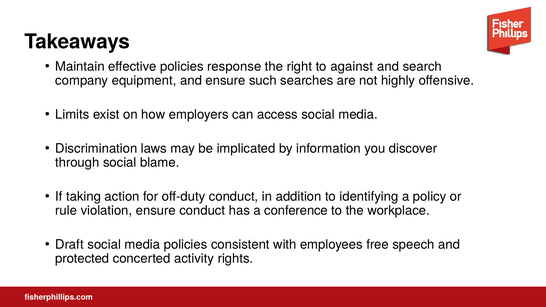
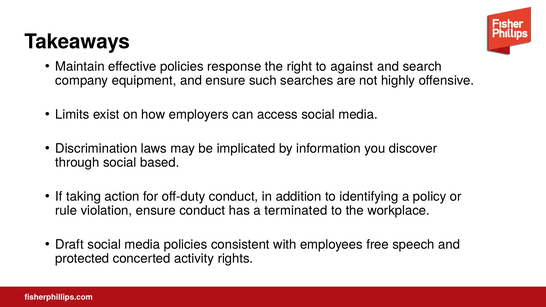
blame: blame -> based
conference: conference -> terminated
